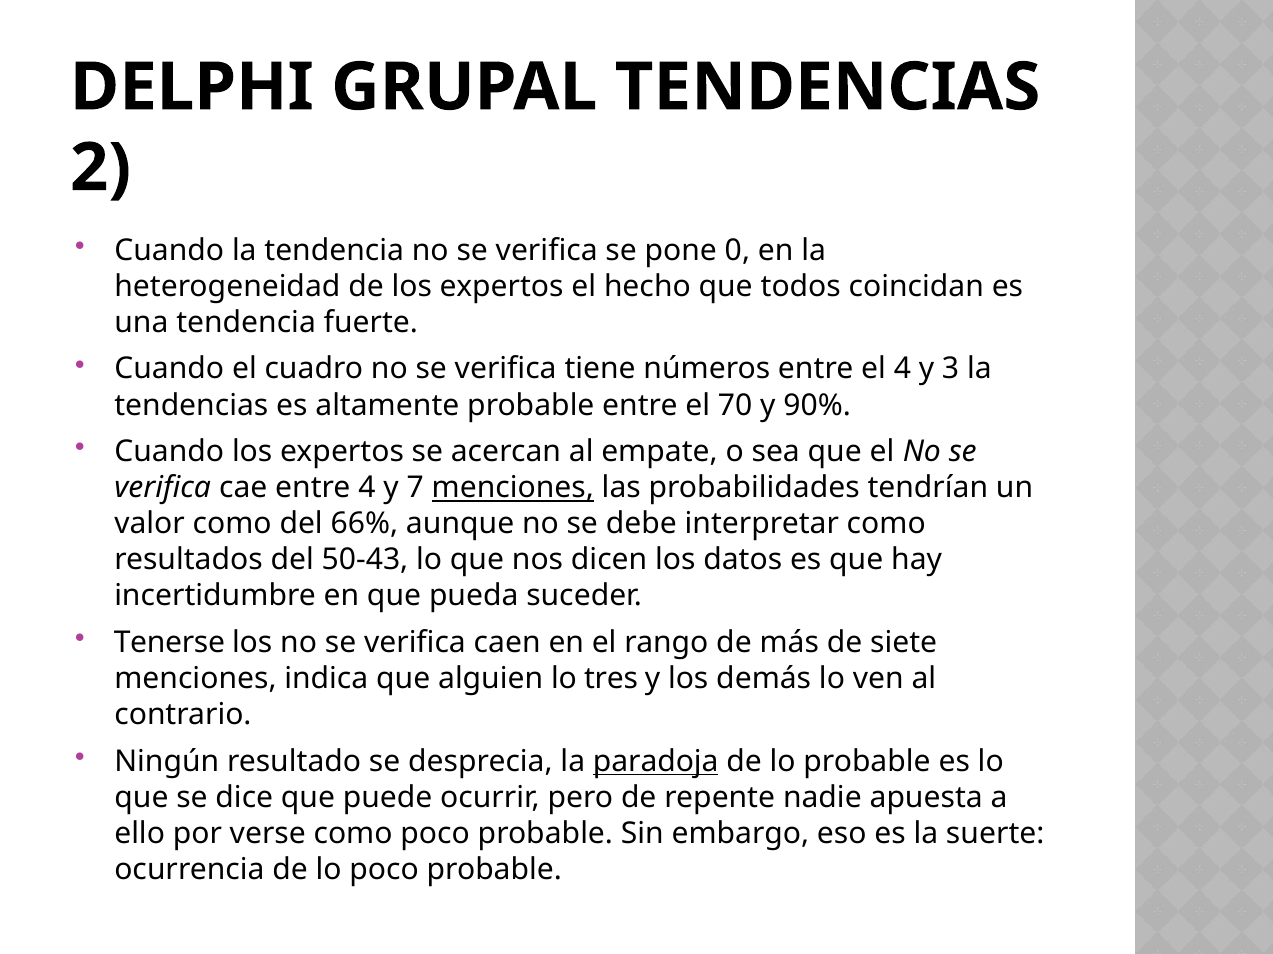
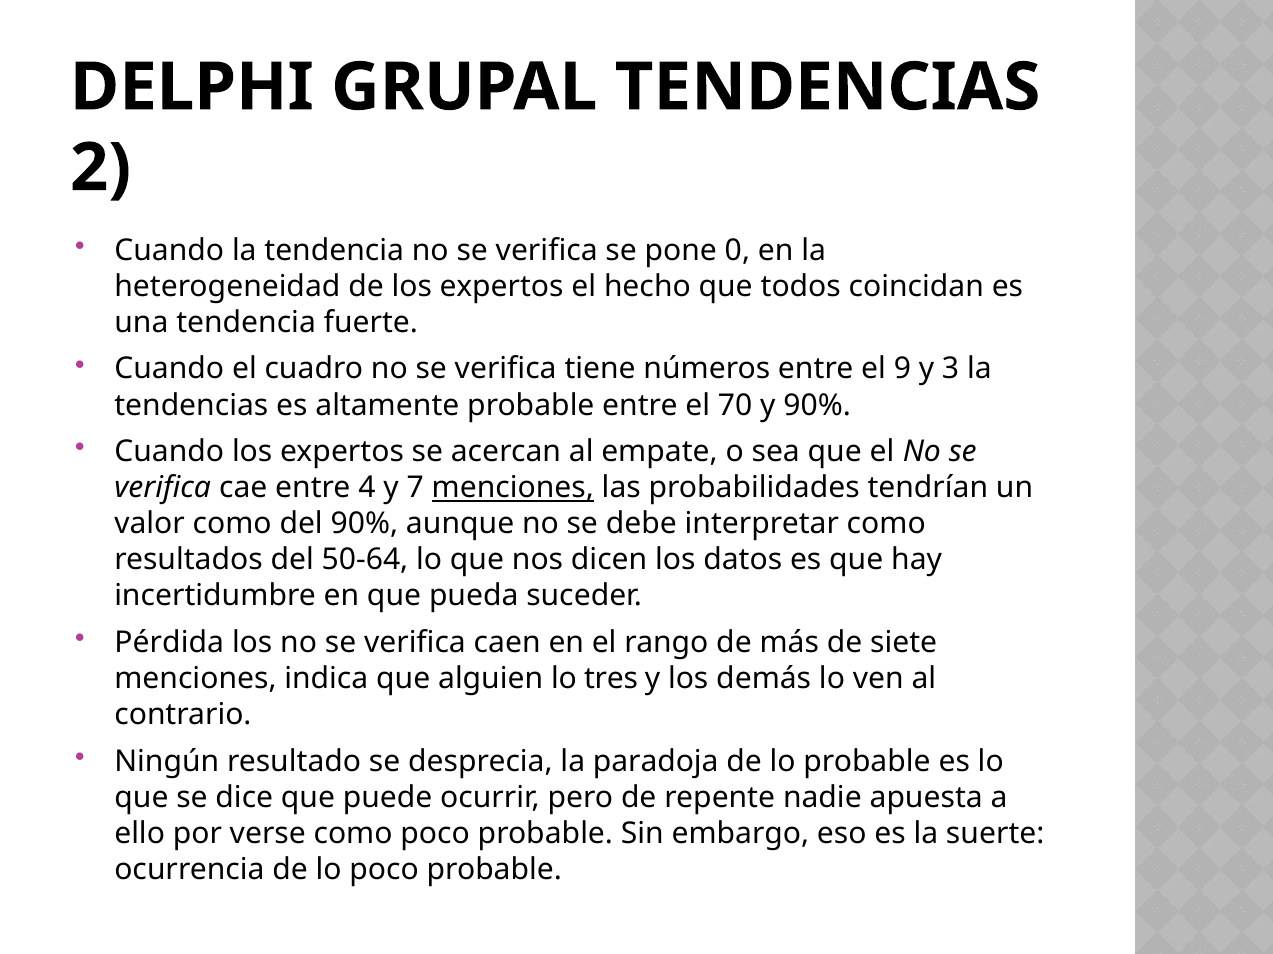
el 4: 4 -> 9
del 66%: 66% -> 90%
50-43: 50-43 -> 50-64
Tenerse: Tenerse -> Pérdida
paradoja underline: present -> none
